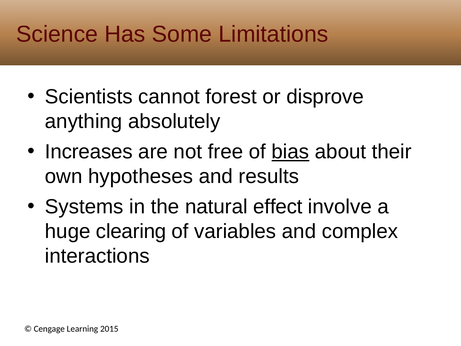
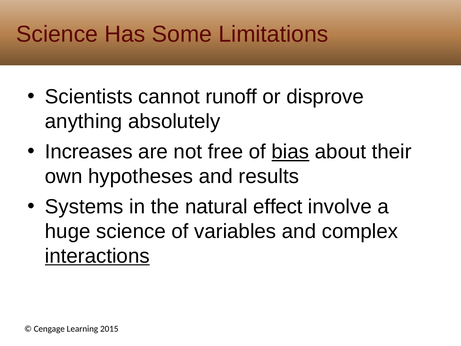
forest: forest -> runoff
huge clearing: clearing -> science
interactions underline: none -> present
